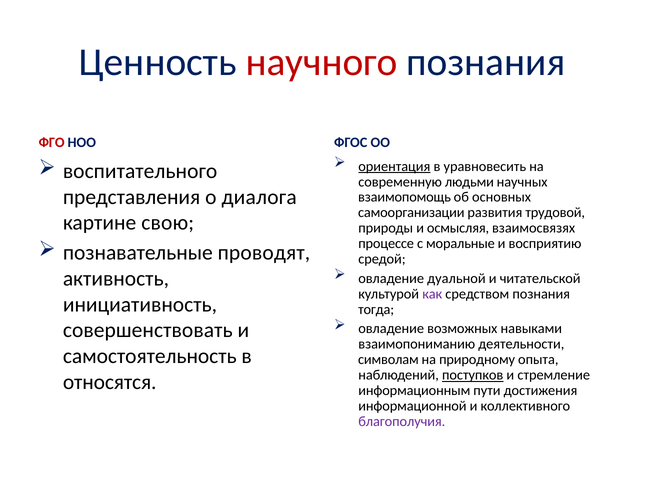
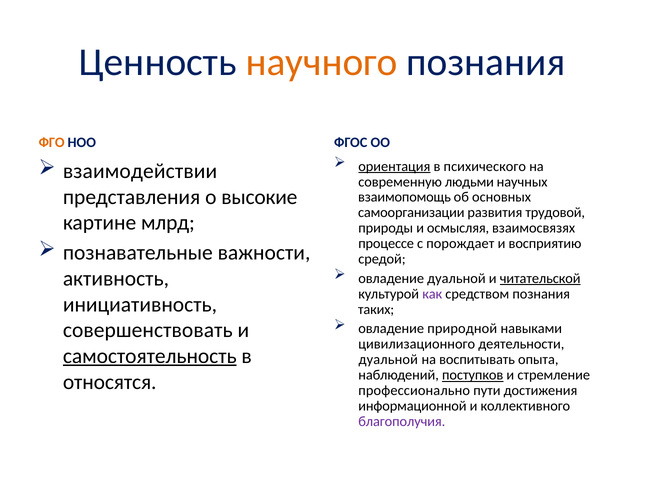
научного colour: red -> orange
ФГО colour: red -> orange
уравновесить: уравновесить -> психического
воспитательного: воспитательного -> взаимодействии
диалога: диалога -> высокие
свою: свою -> млрд
моральные: моральные -> порождает
проводят: проводят -> важности
читательской underline: none -> present
тогда: тогда -> таких
возможных: возможных -> природной
взаимопониманию: взаимопониманию -> цивилизационного
самостоятельность underline: none -> present
символам at (388, 360): символам -> дуальной
природному: природному -> воспитывать
информационным: информационным -> профессионально
